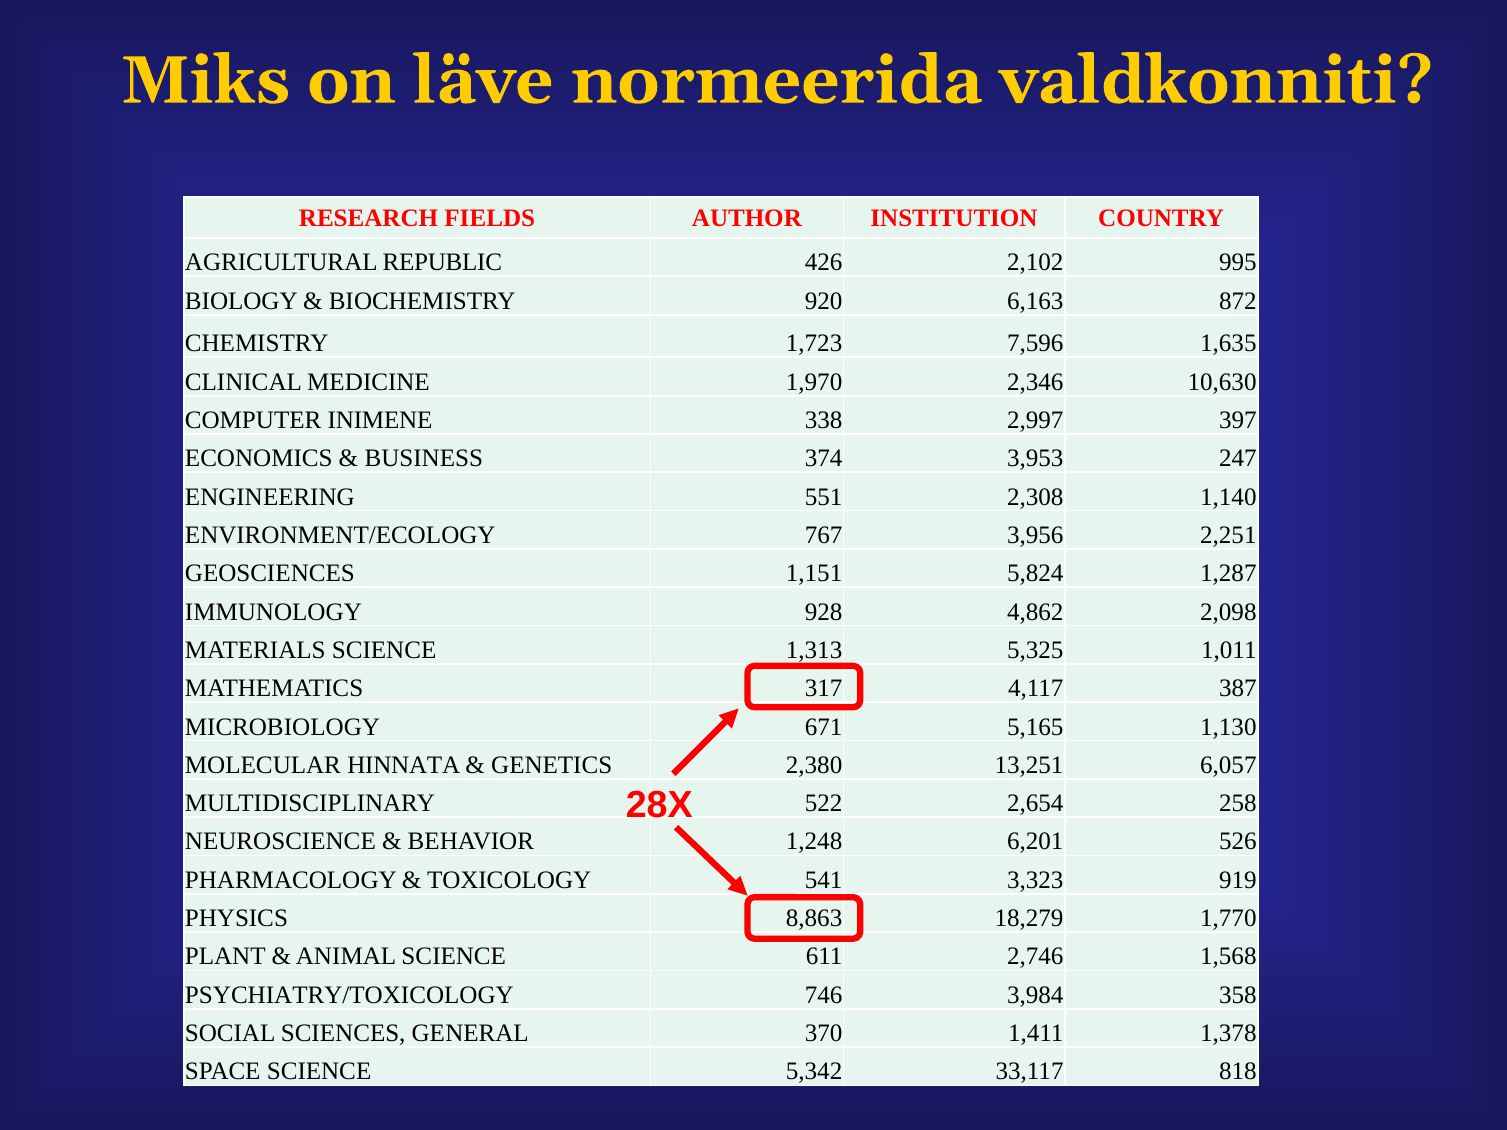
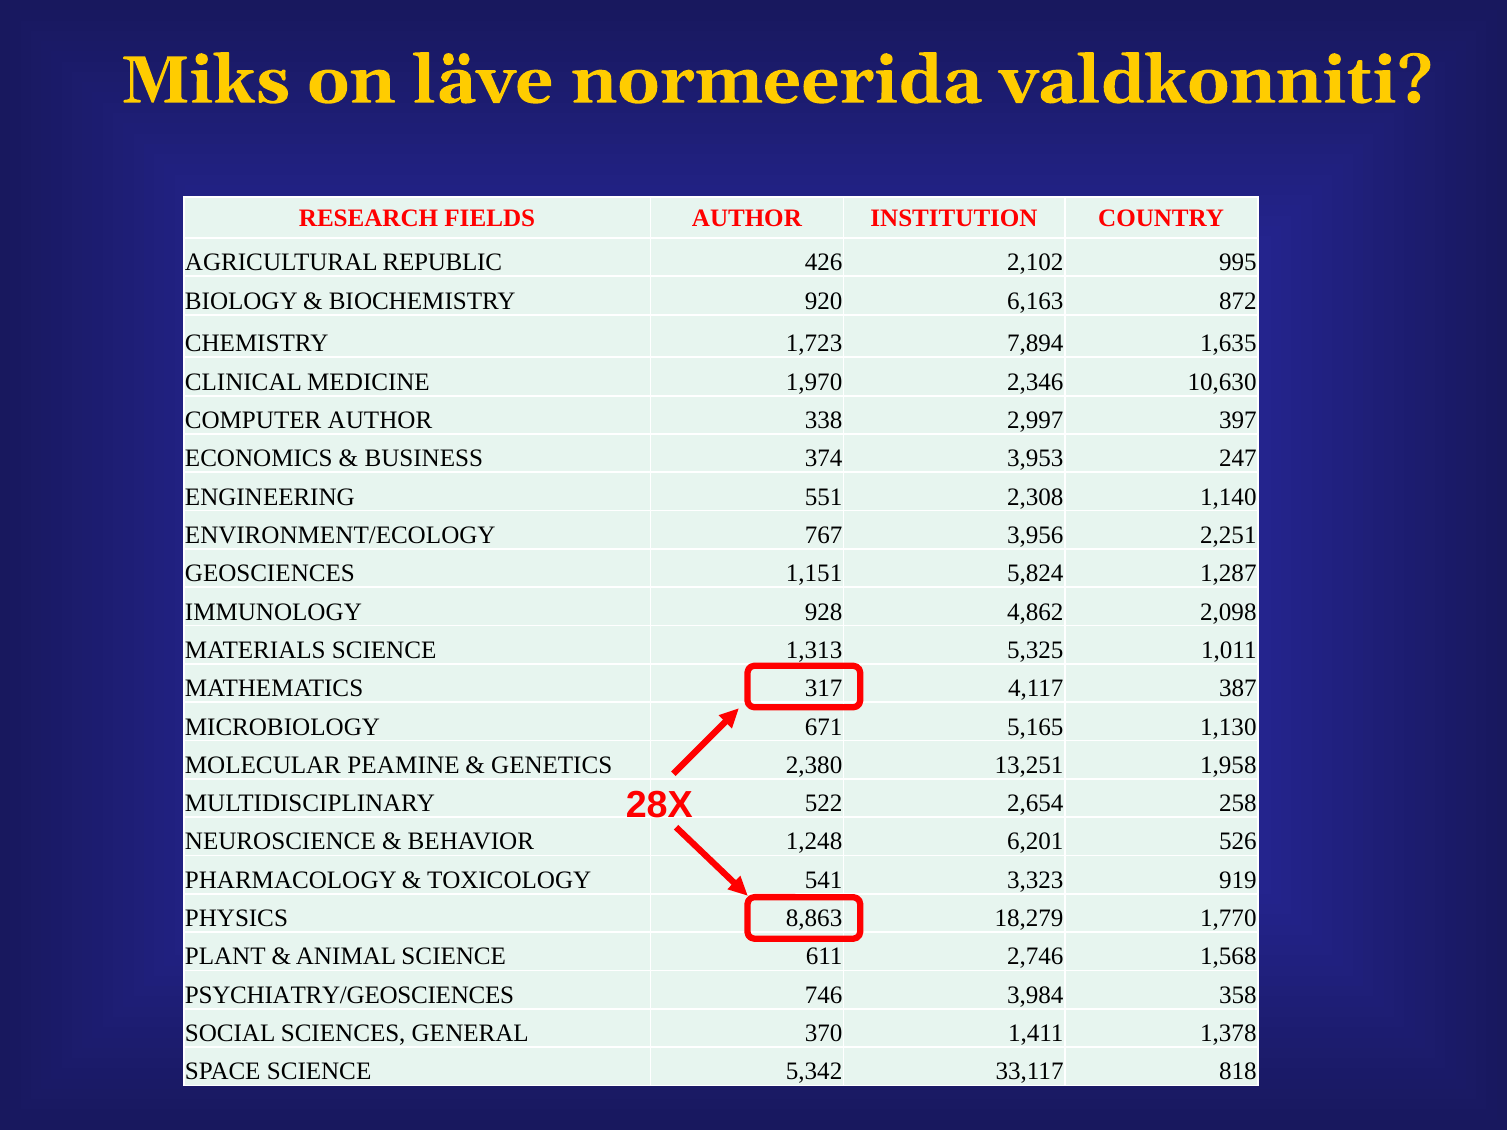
7,596: 7,596 -> 7,894
COMPUTER INIMENE: INIMENE -> AUTHOR
HINNATA: HINNATA -> PEAMINE
6,057: 6,057 -> 1,958
PSYCHIATRY/TOXICOLOGY: PSYCHIATRY/TOXICOLOGY -> PSYCHIATRY/GEOSCIENCES
